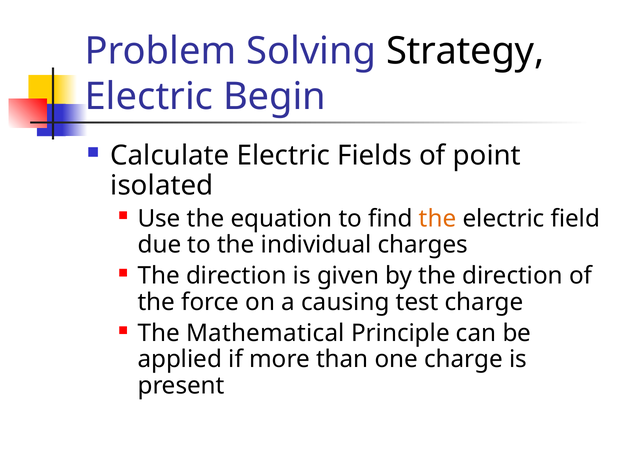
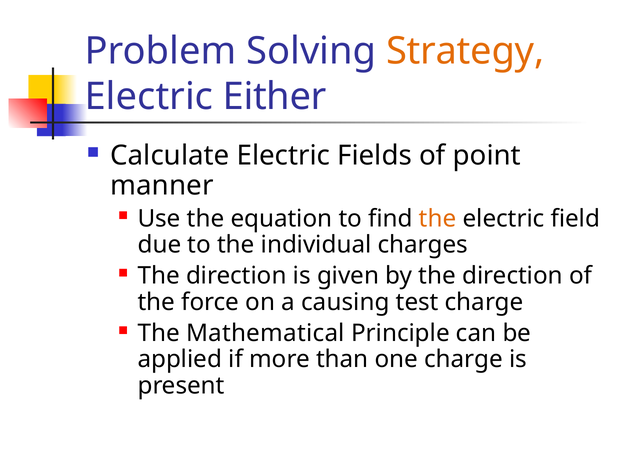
Strategy colour: black -> orange
Begin: Begin -> Either
isolated: isolated -> manner
